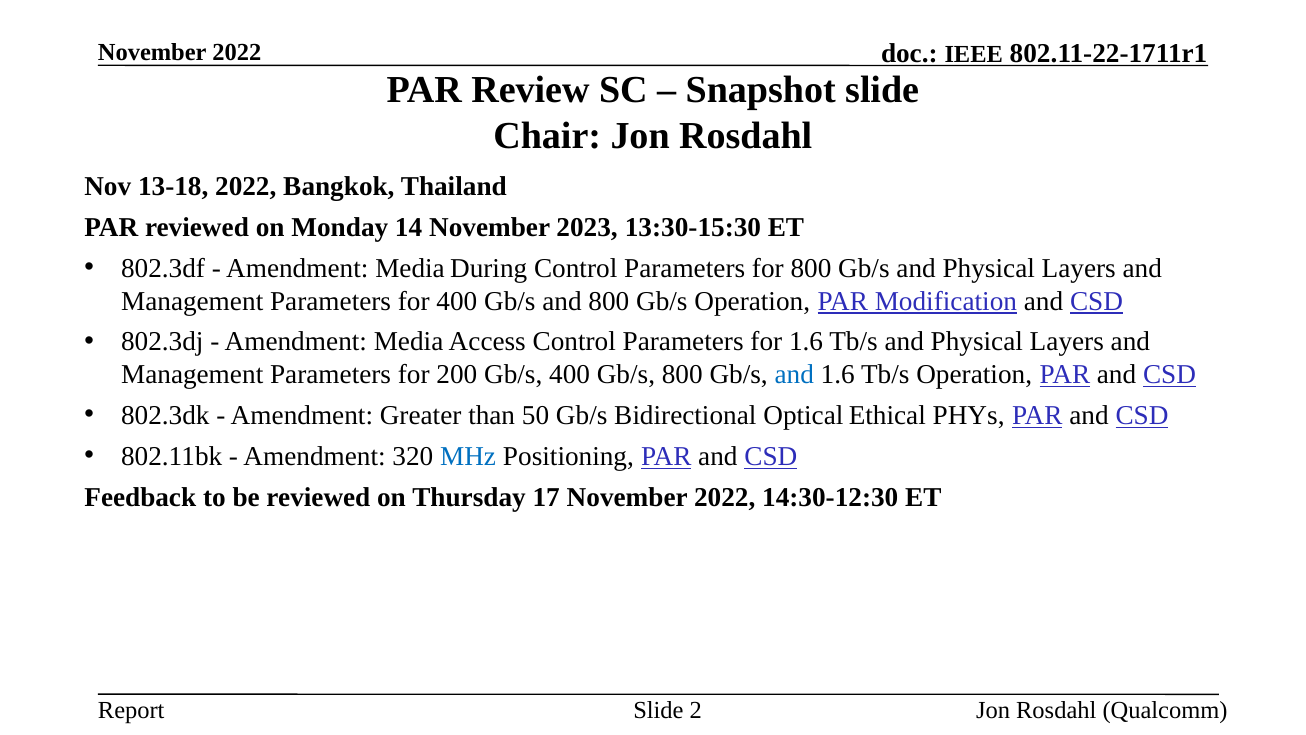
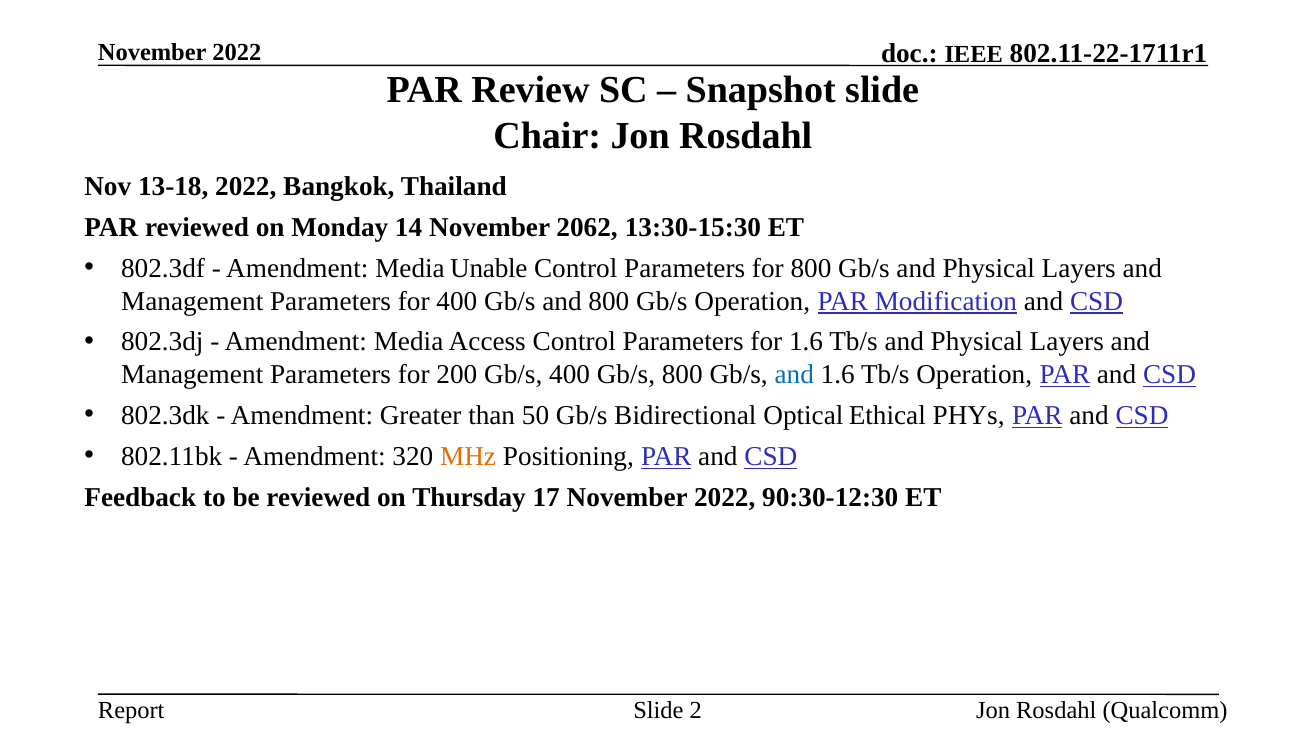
2023: 2023 -> 2062
During: During -> Unable
MHz colour: blue -> orange
14:30-12:30: 14:30-12:30 -> 90:30-12:30
